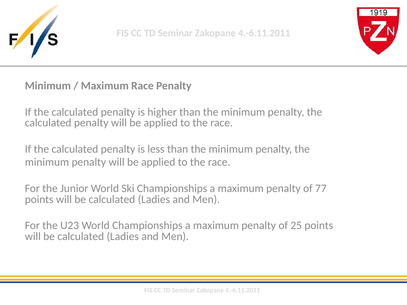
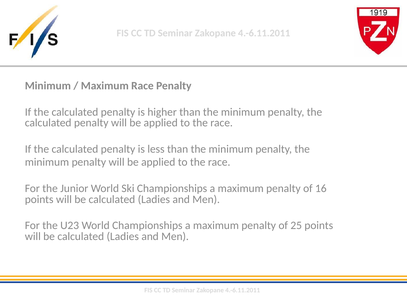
77: 77 -> 16
